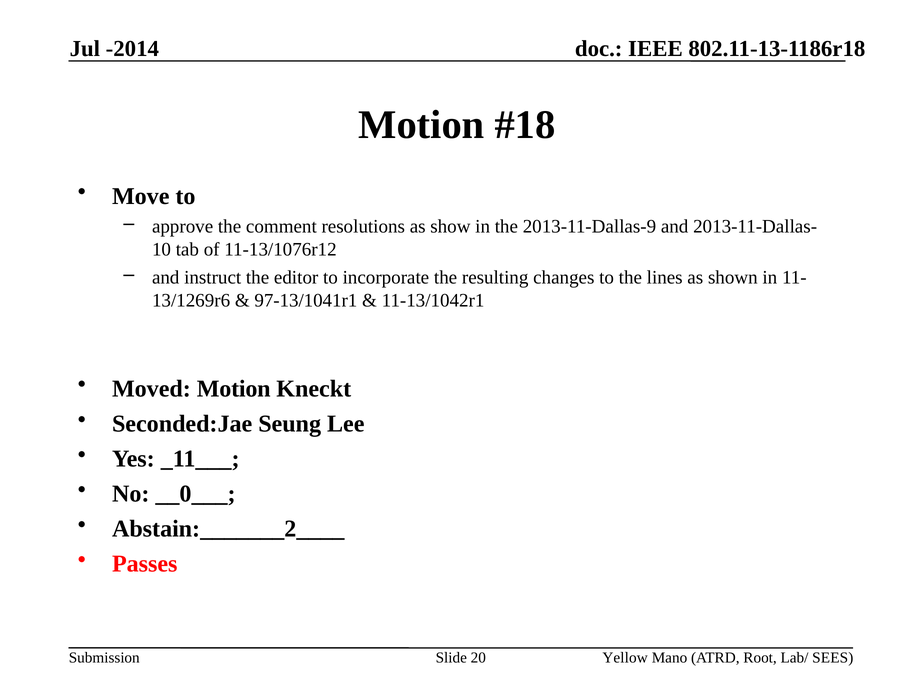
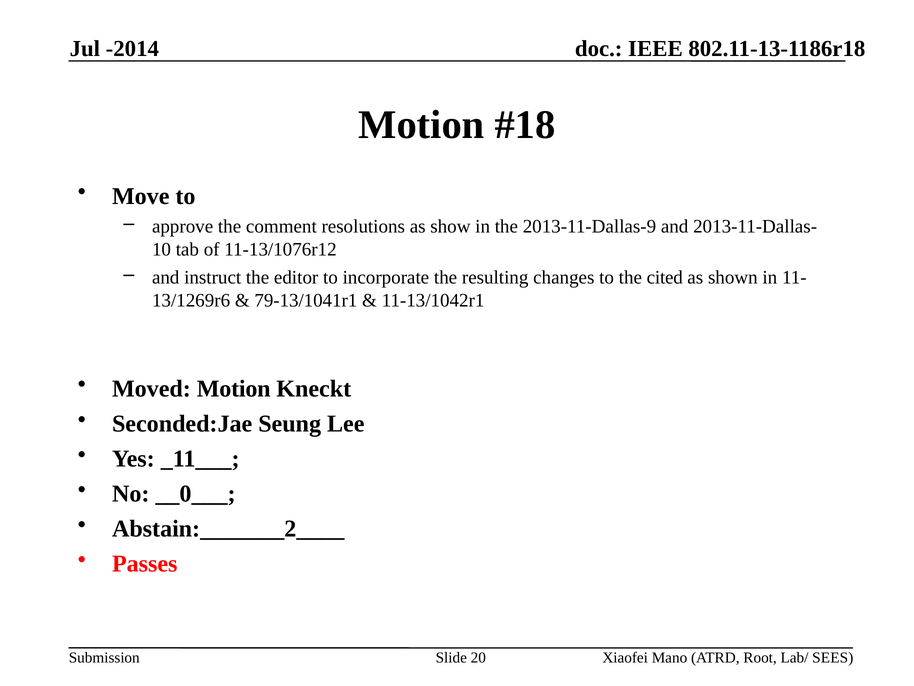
lines: lines -> cited
97-13/1041r1: 97-13/1041r1 -> 79-13/1041r1
Yellow: Yellow -> Xiaofei
